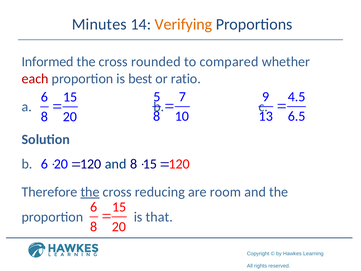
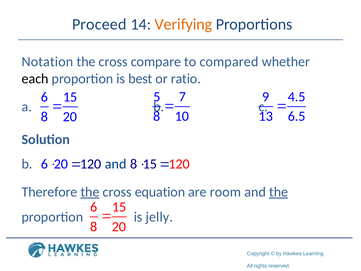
Minutes: Minutes -> Proceed
Informed: Informed -> Notation
rounded: rounded -> compare
each colour: red -> black
reducing: reducing -> equation
the at (279, 192) underline: none -> present
that: that -> jelly
